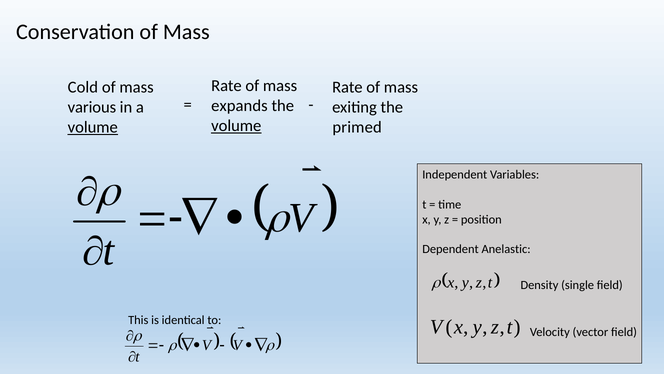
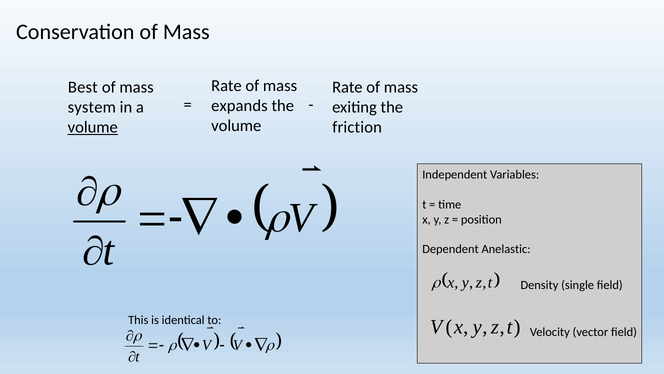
Cold: Cold -> Best
various: various -> system
volume at (236, 126) underline: present -> none
primed: primed -> friction
